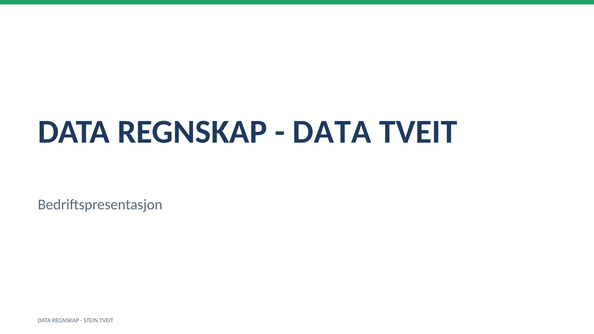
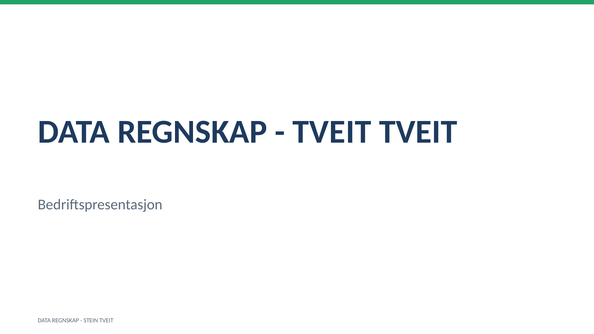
DATA at (332, 132): DATA -> TVEIT
